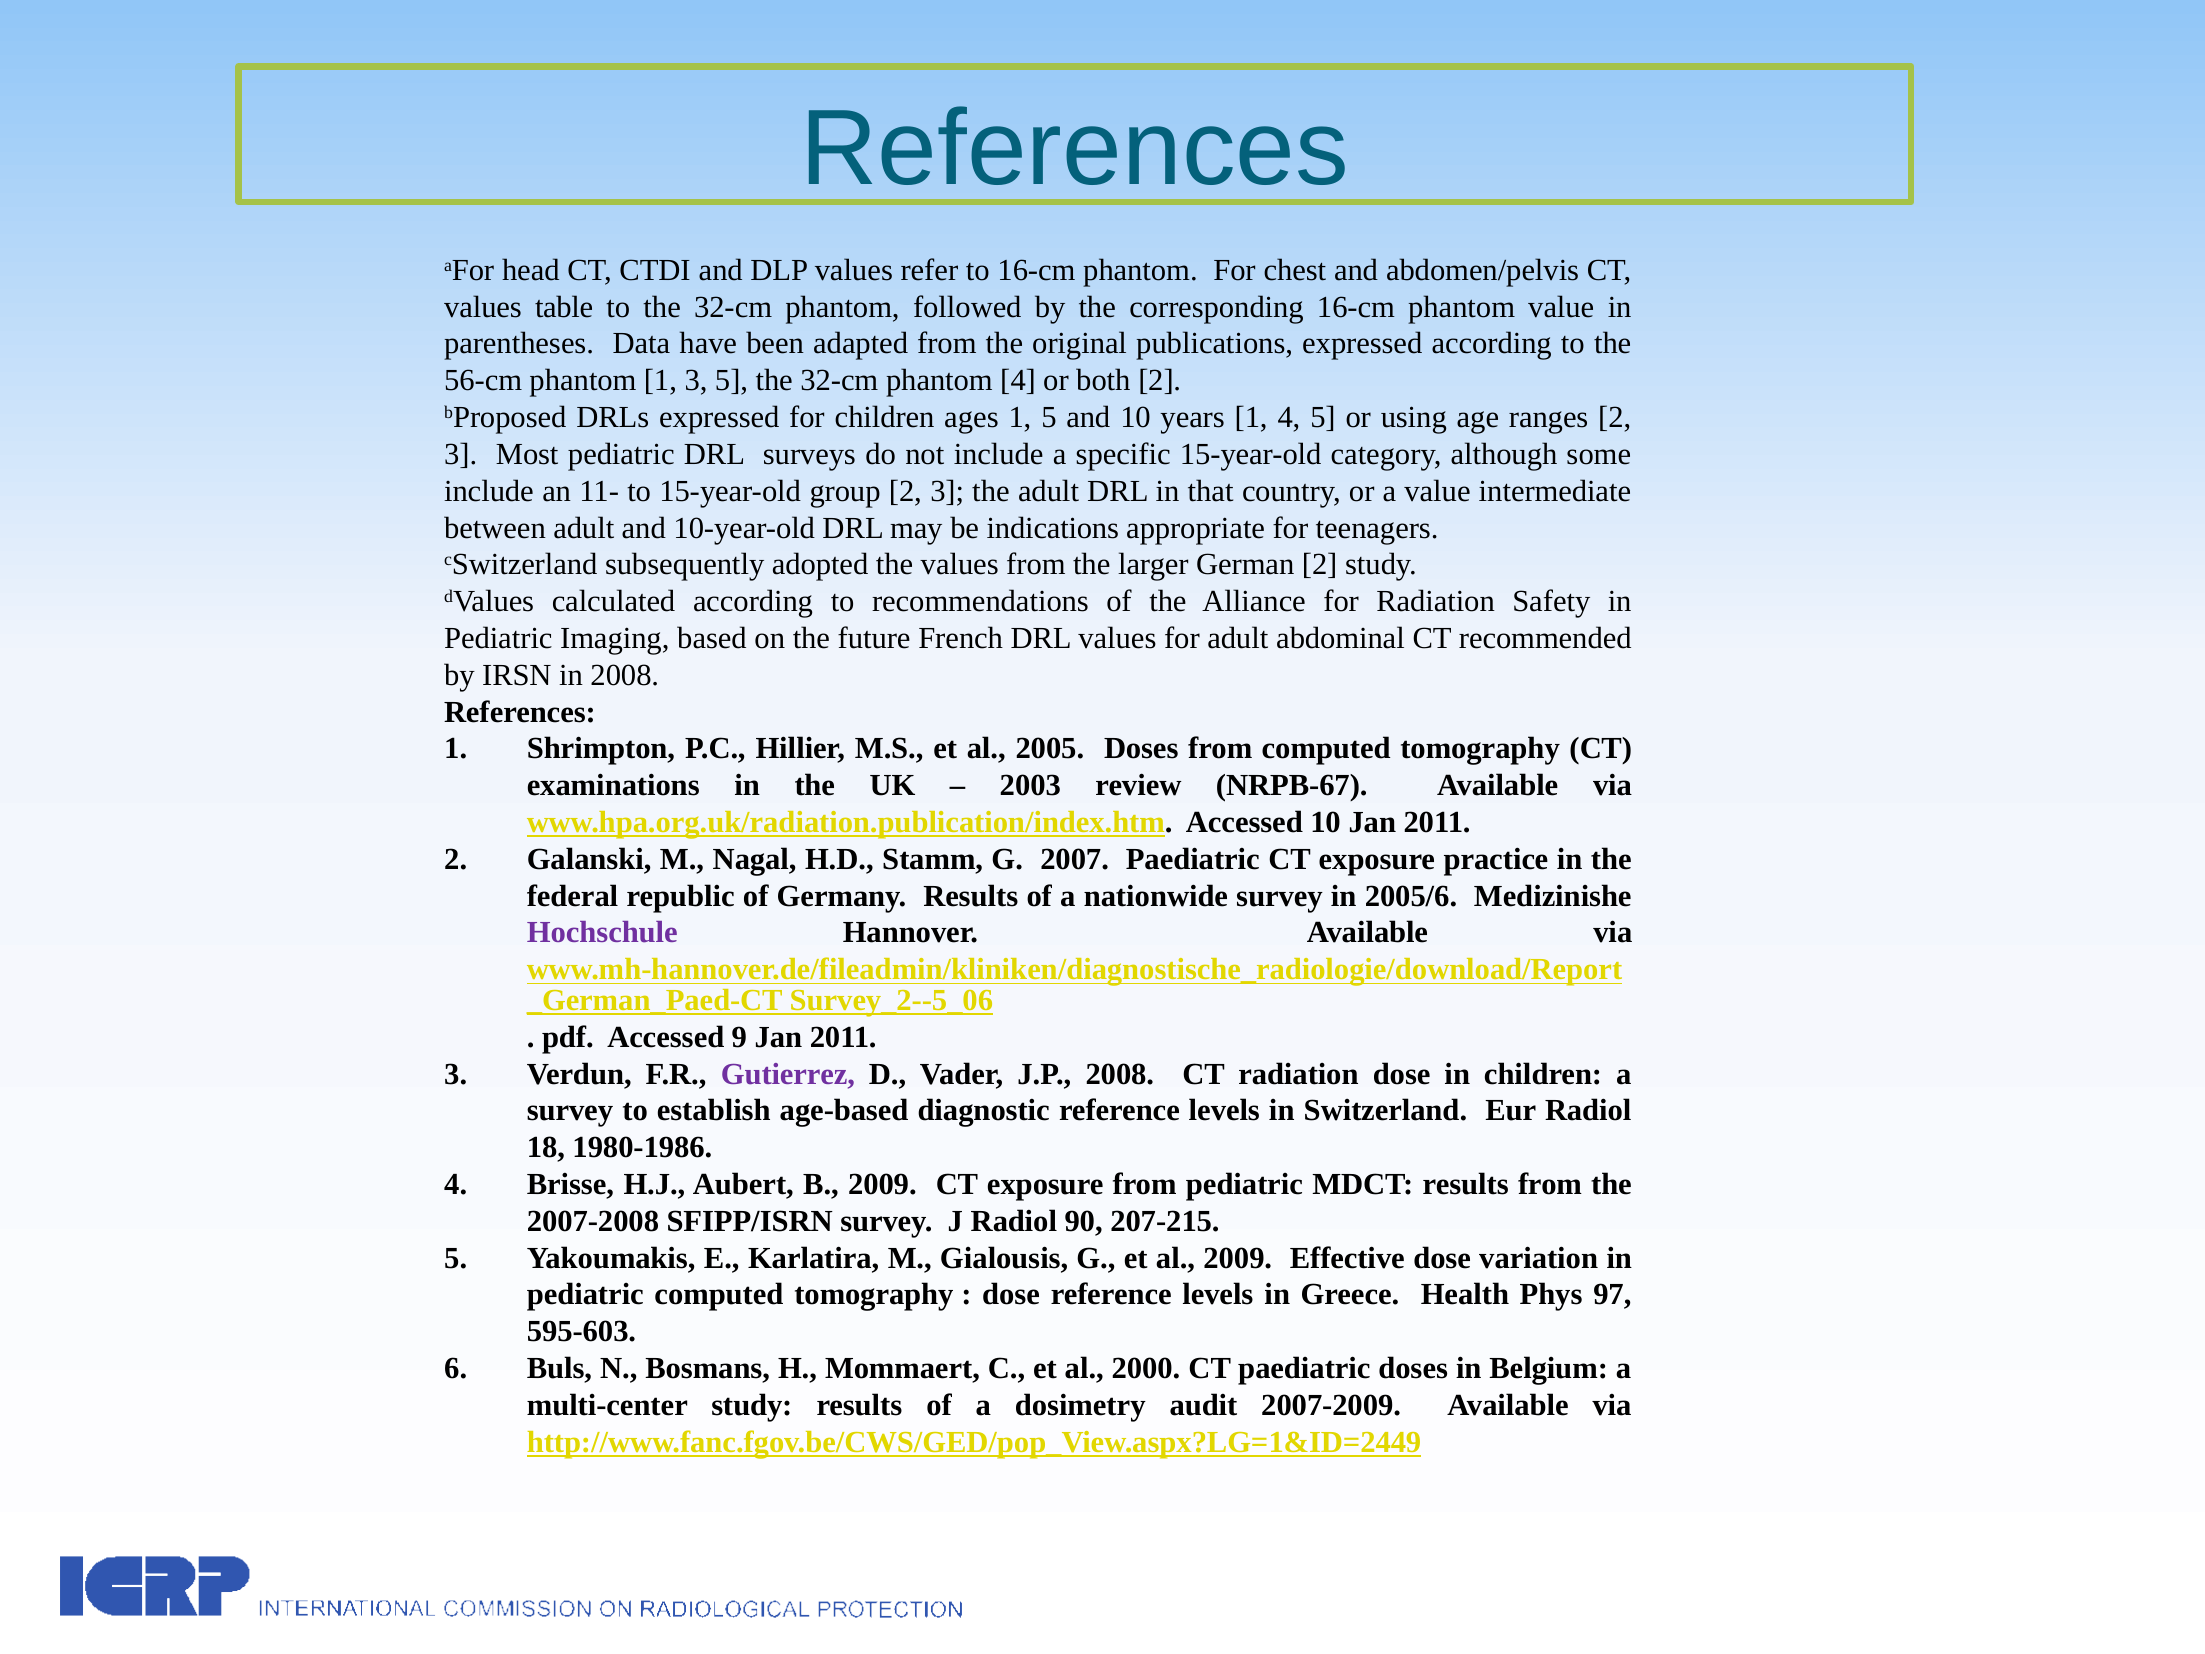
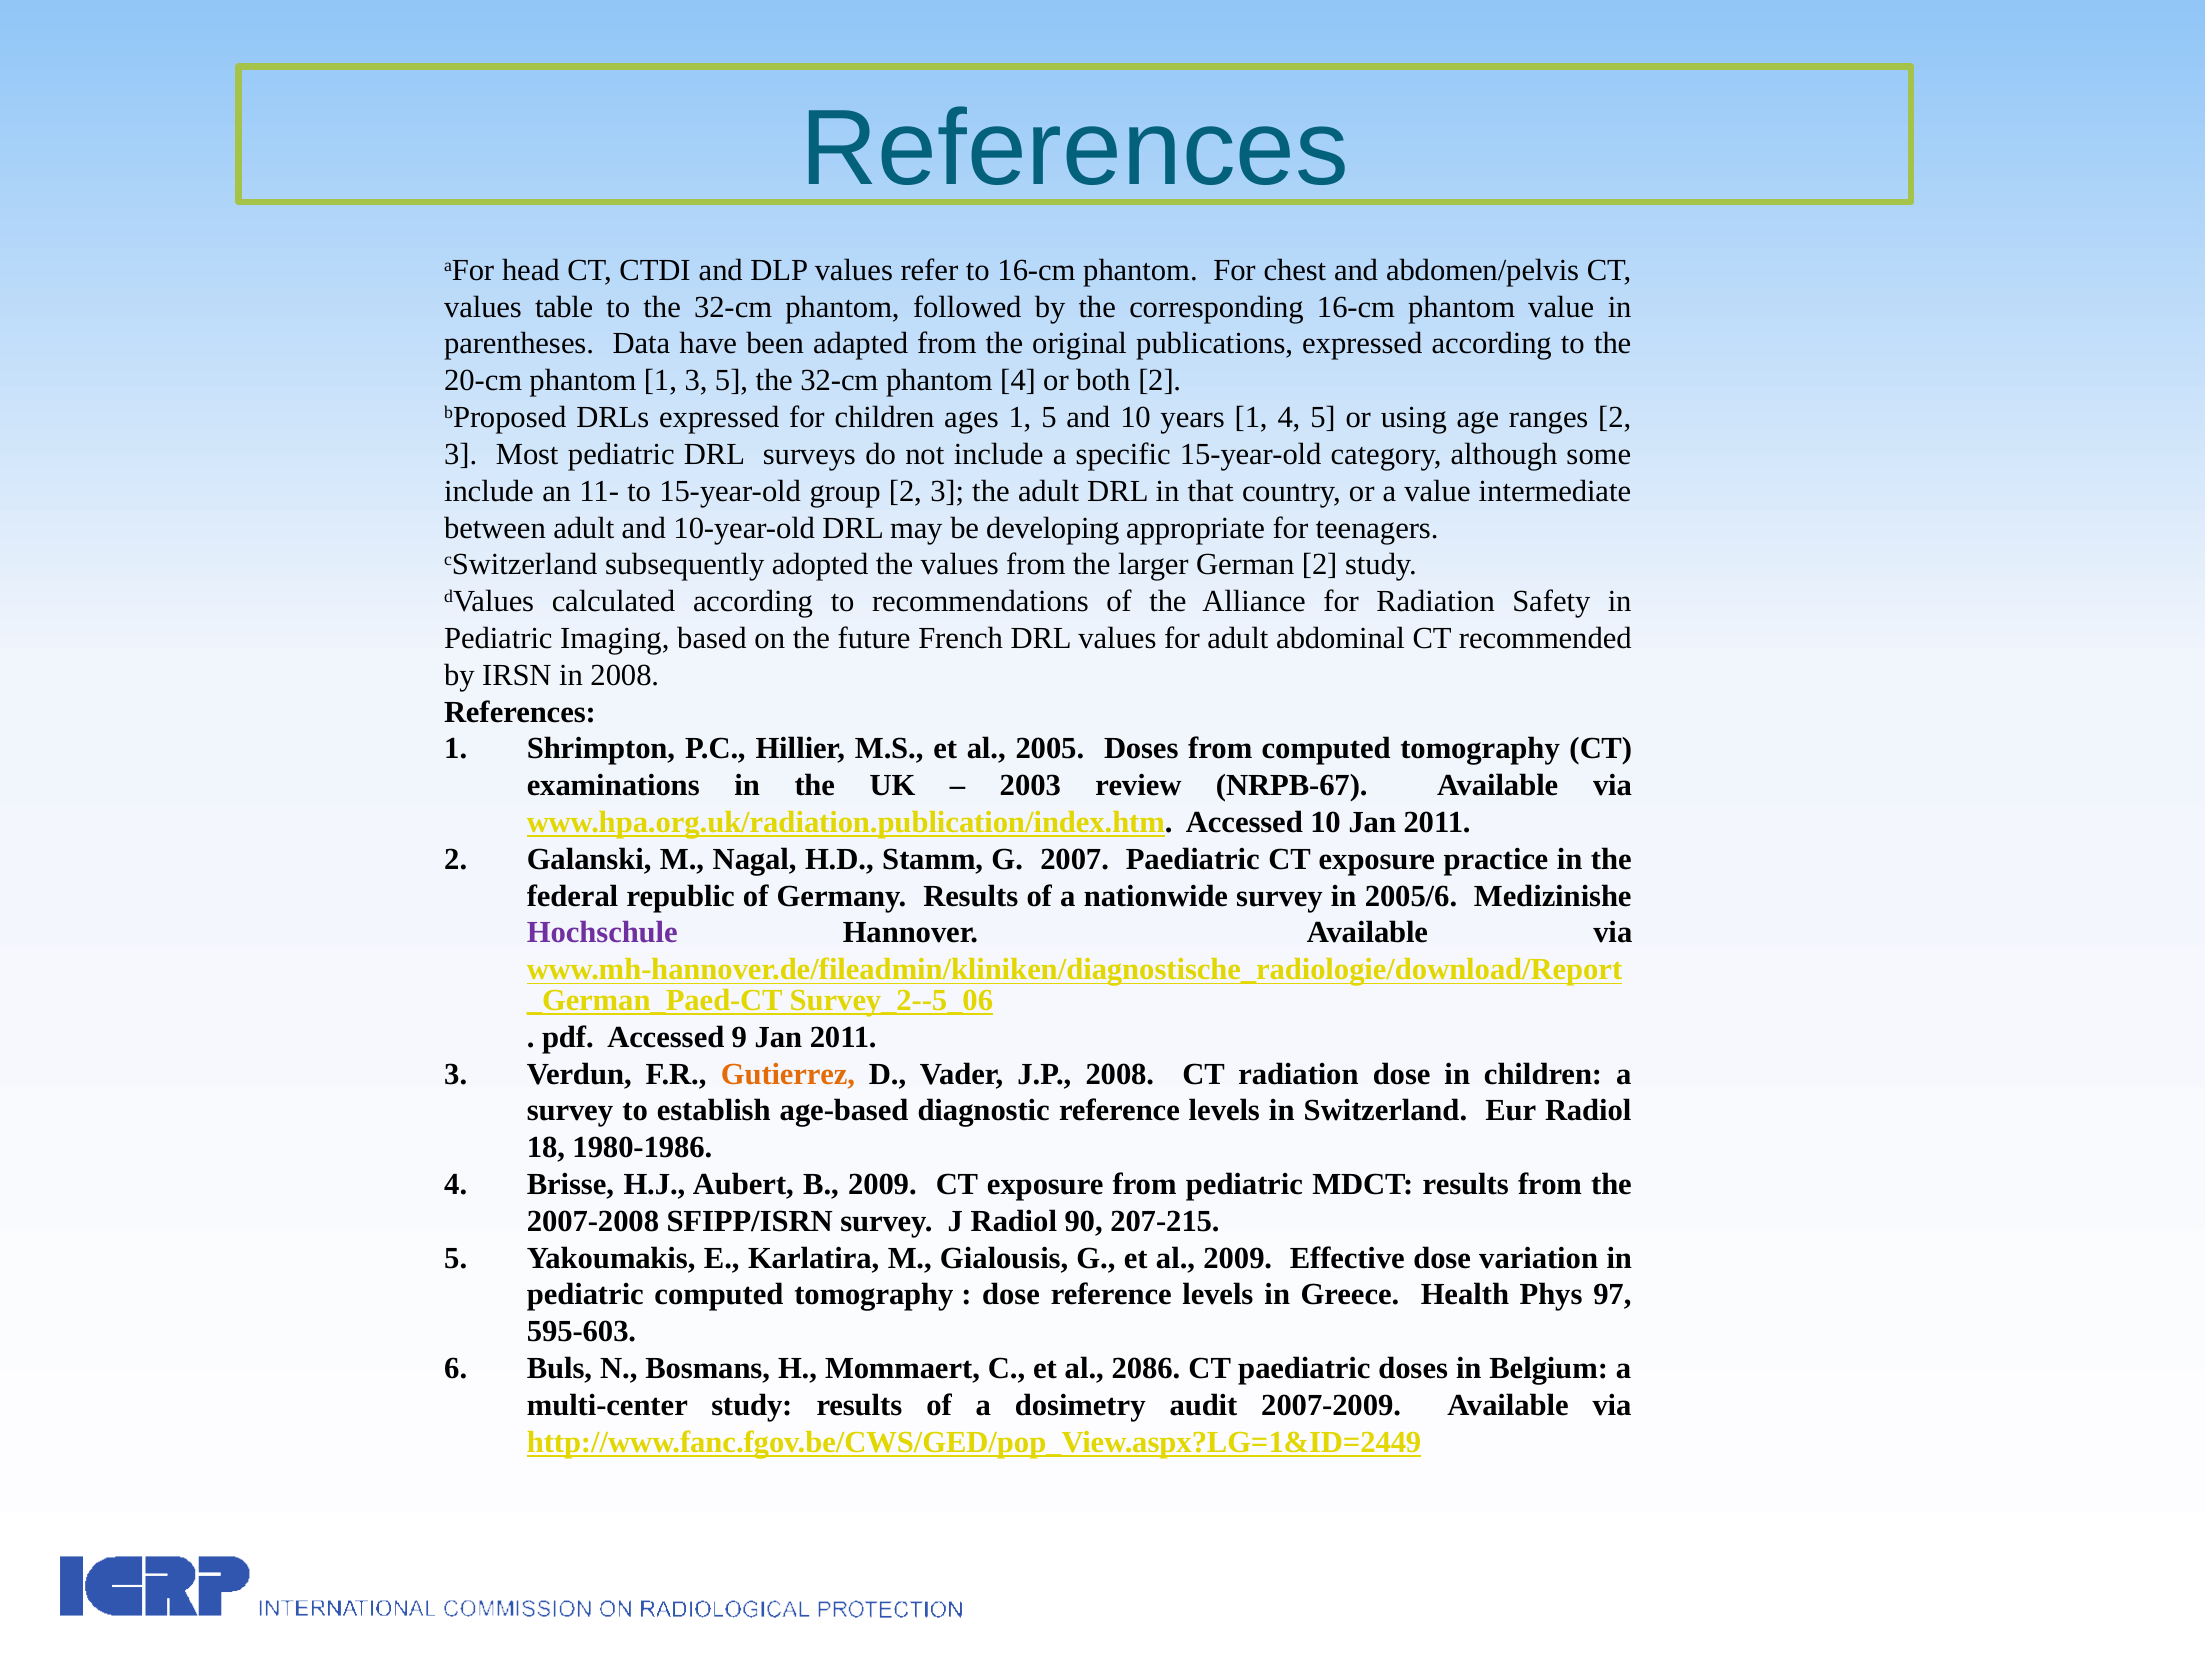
56-cm: 56-cm -> 20-cm
indications: indications -> developing
Gutierrez colour: purple -> orange
2000: 2000 -> 2086
